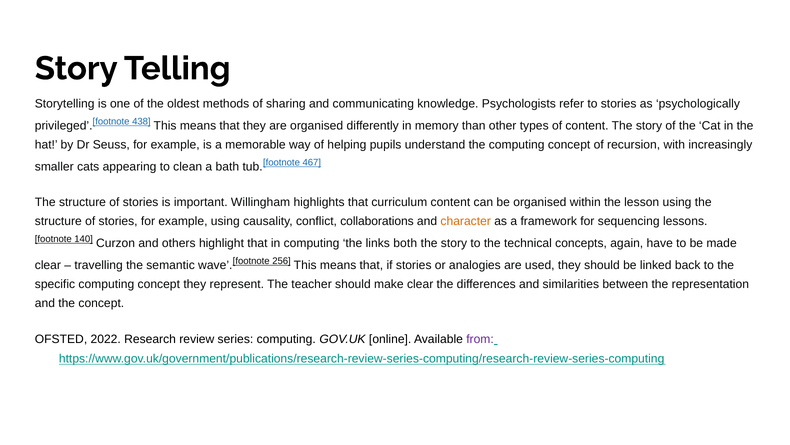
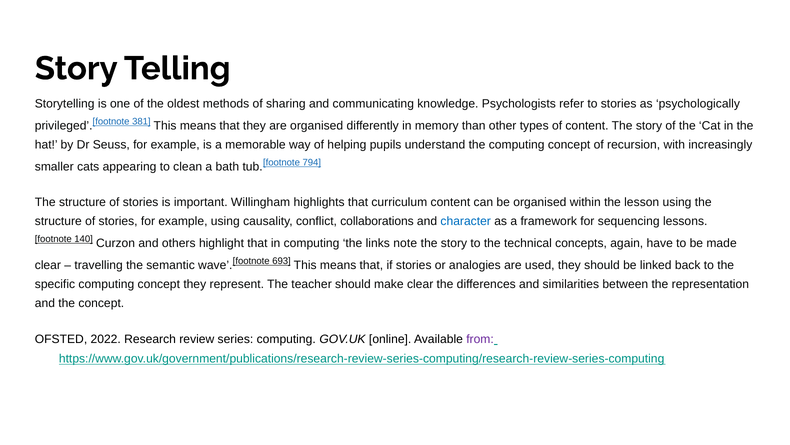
438: 438 -> 381
467: 467 -> 794
character colour: orange -> blue
both: both -> note
256: 256 -> 693
